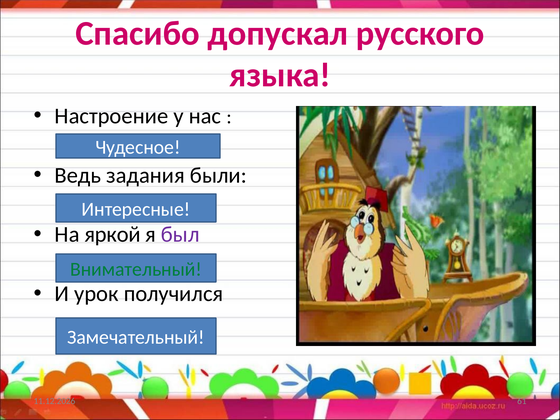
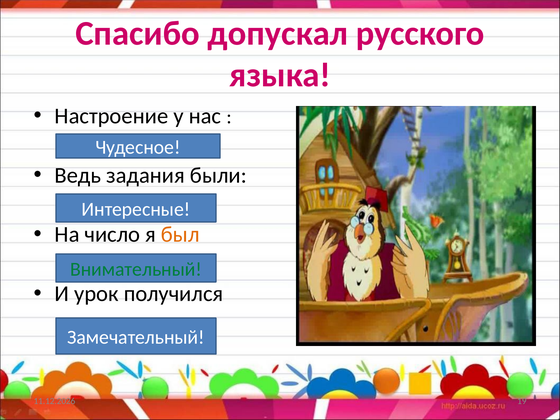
яркой: яркой -> число
был colour: purple -> orange
61: 61 -> 19
